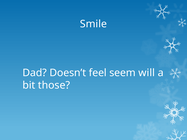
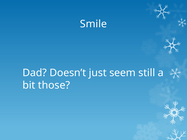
feel: feel -> just
will: will -> still
